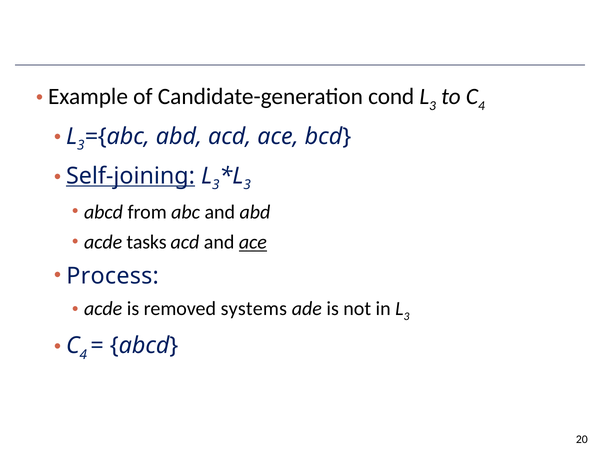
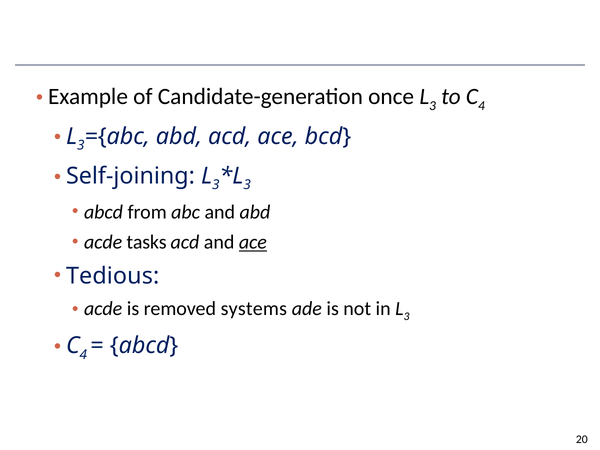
cond: cond -> once
Self-joining underline: present -> none
Process: Process -> Tedious
